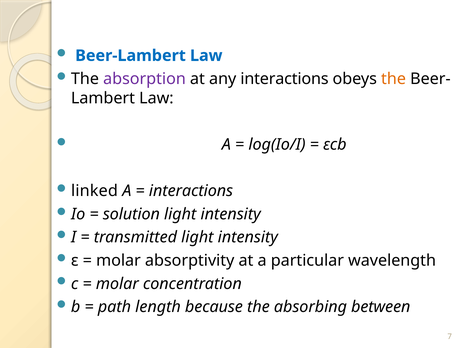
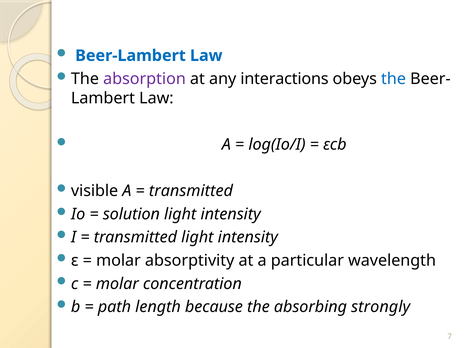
the at (394, 79) colour: orange -> blue
linked: linked -> visible
interactions at (191, 191): interactions -> transmitted
between: between -> strongly
